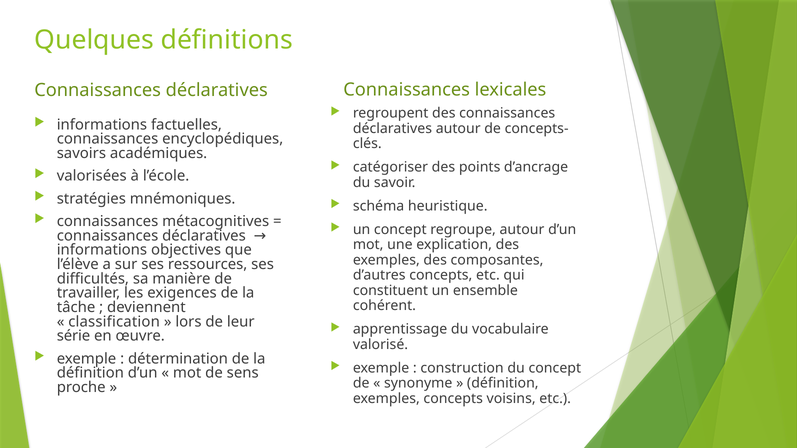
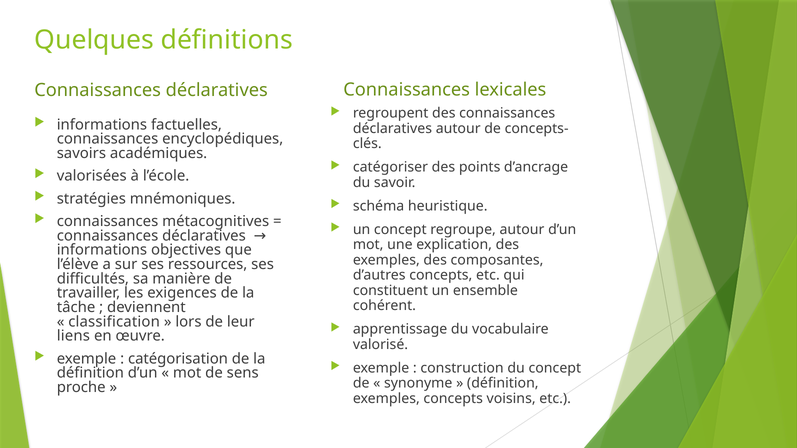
série: série -> liens
détermination: détermination -> catégorisation
